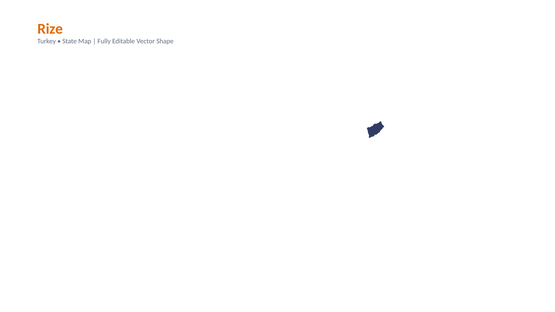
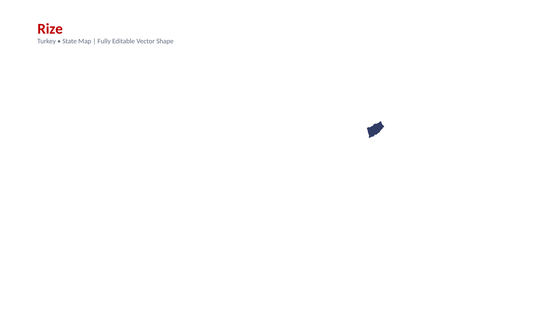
Rize colour: orange -> red
